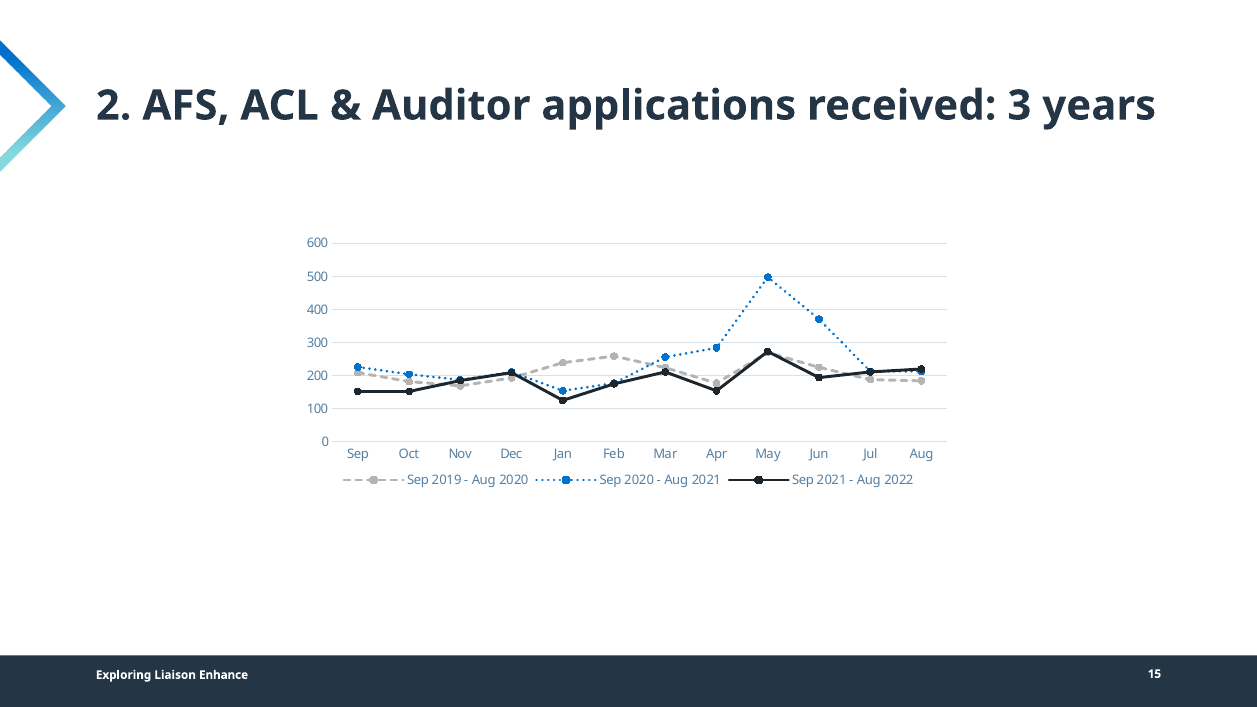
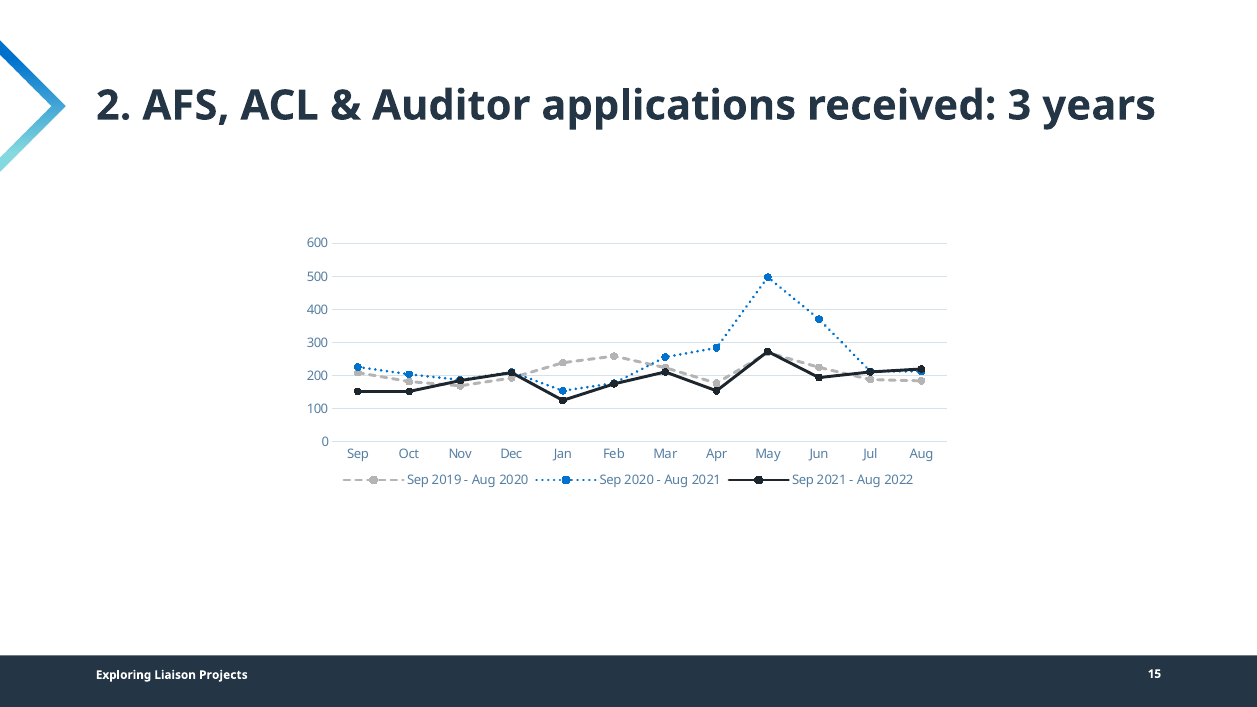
Enhance: Enhance -> Projects
